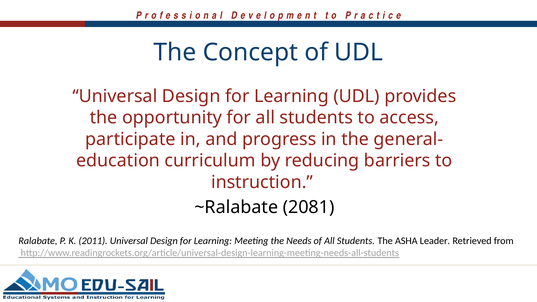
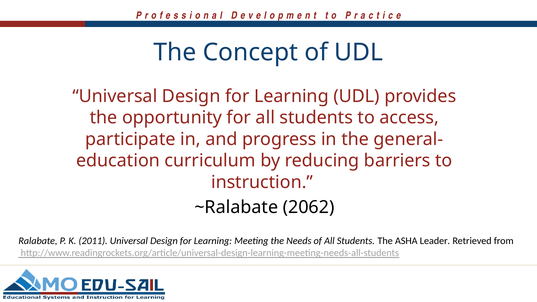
2081: 2081 -> 2062
